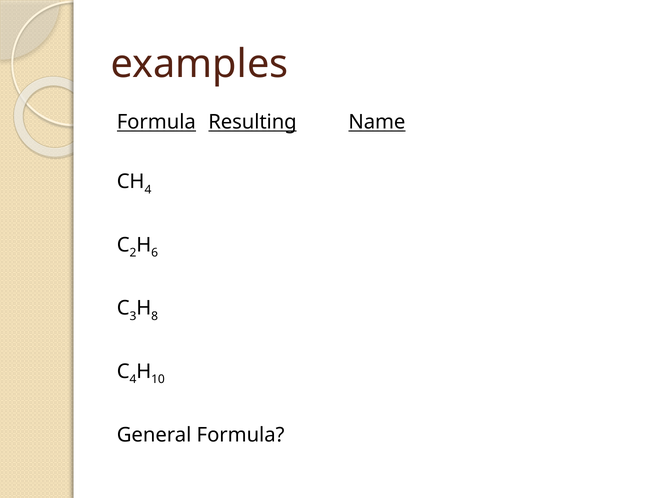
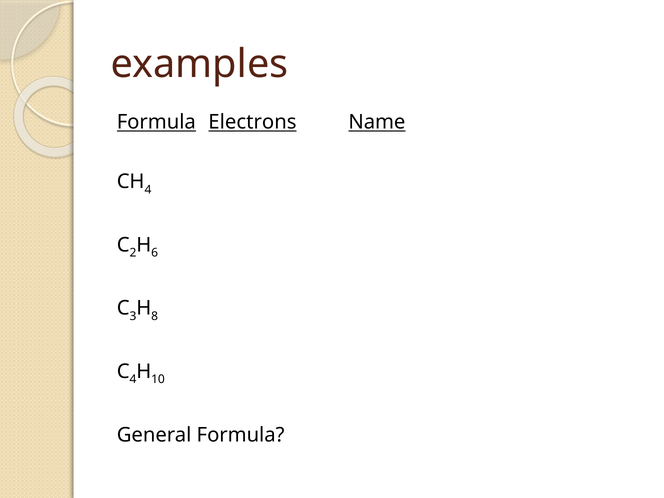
Resulting: Resulting -> Electrons
